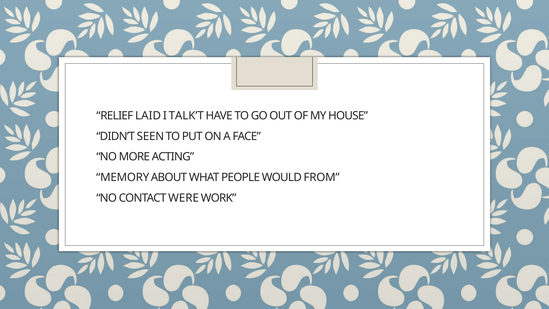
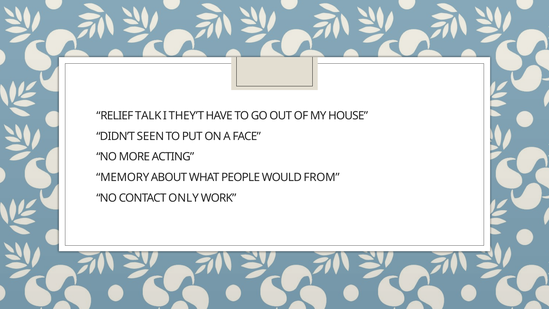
LAID: LAID -> TALK
TALK’T: TALK’T -> THEY’T
WERE: WERE -> ONLY
